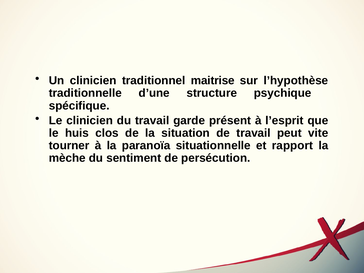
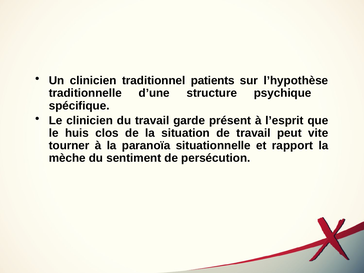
maitrise: maitrise -> patients
